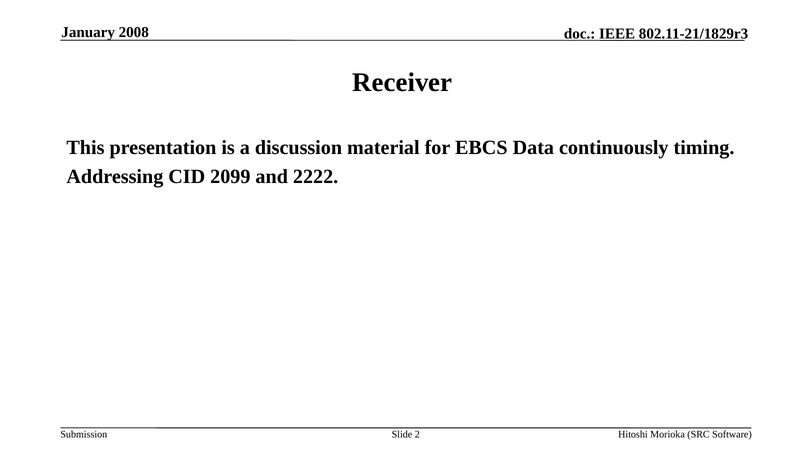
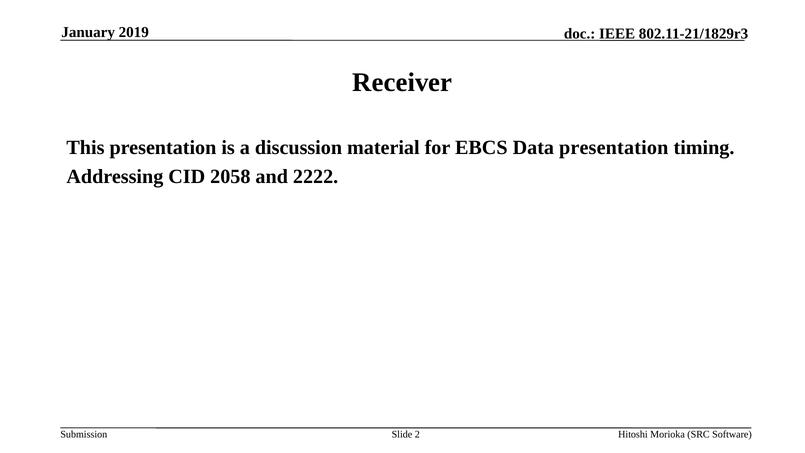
2008: 2008 -> 2019
Data continuously: continuously -> presentation
2099: 2099 -> 2058
